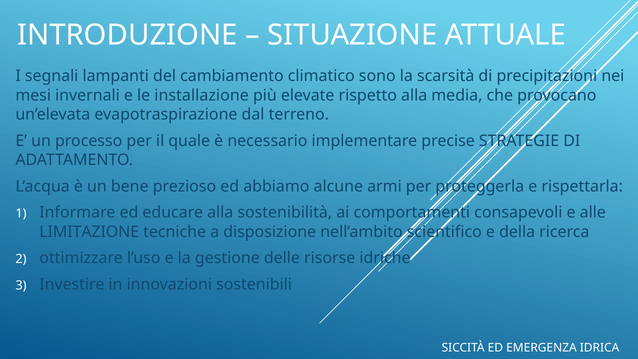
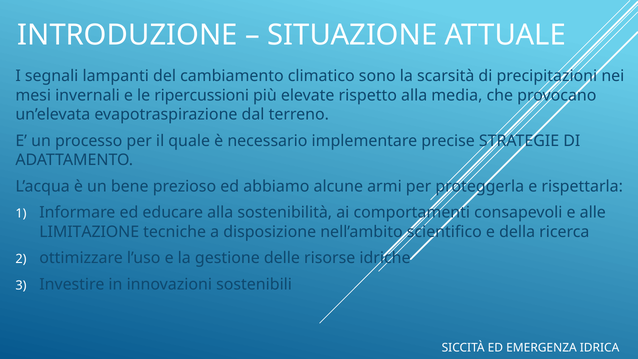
installazione: installazione -> ripercussioni
